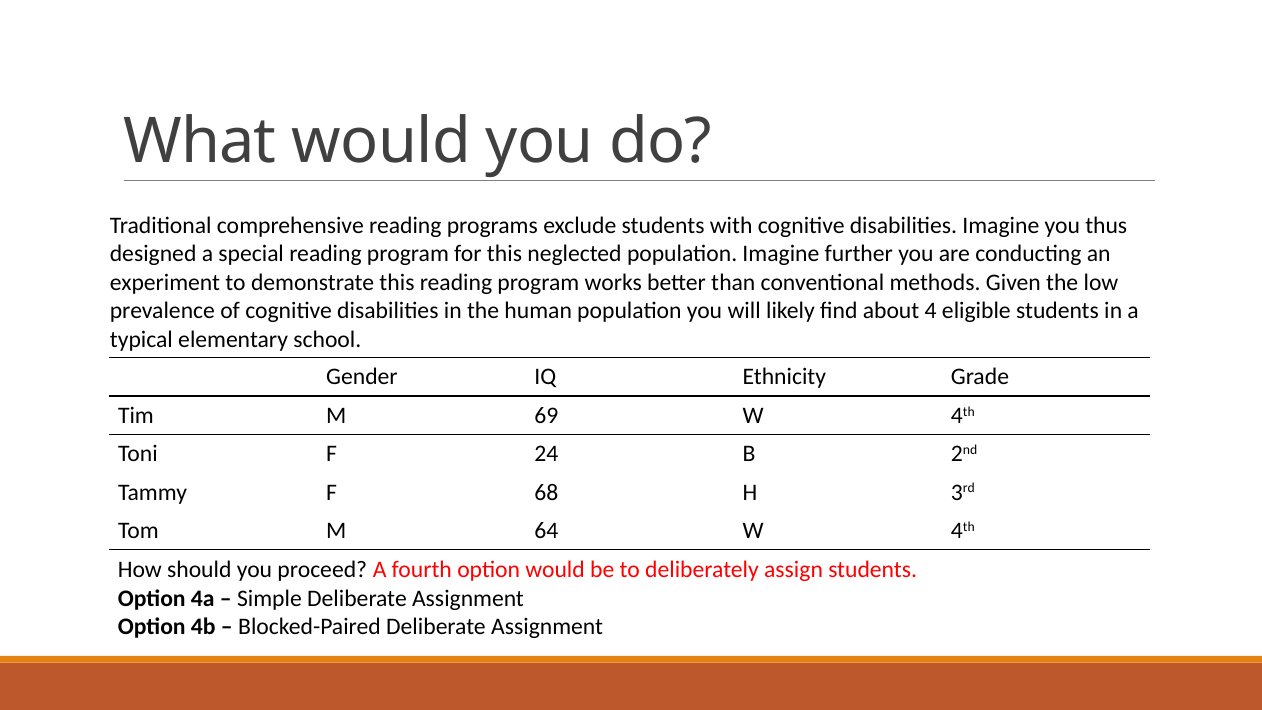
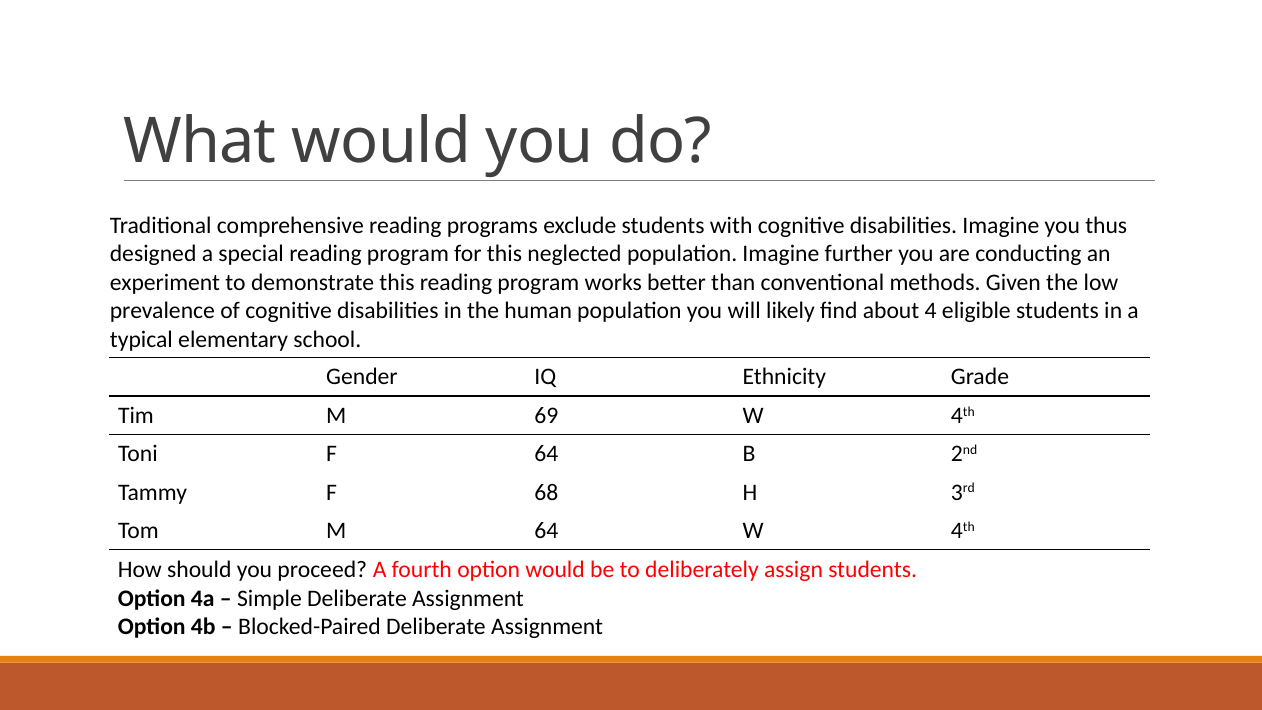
F 24: 24 -> 64
